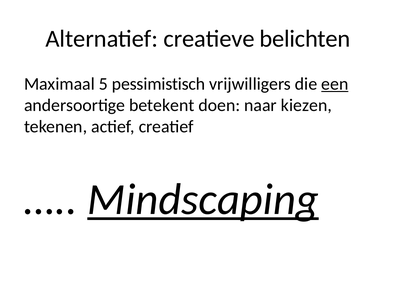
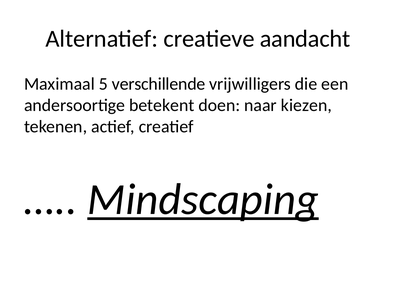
belichten: belichten -> aandacht
pessimistisch: pessimistisch -> verschillende
een underline: present -> none
